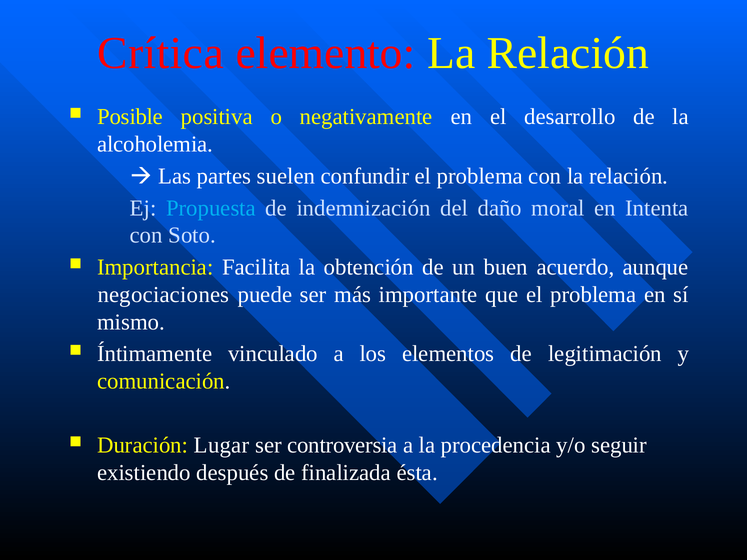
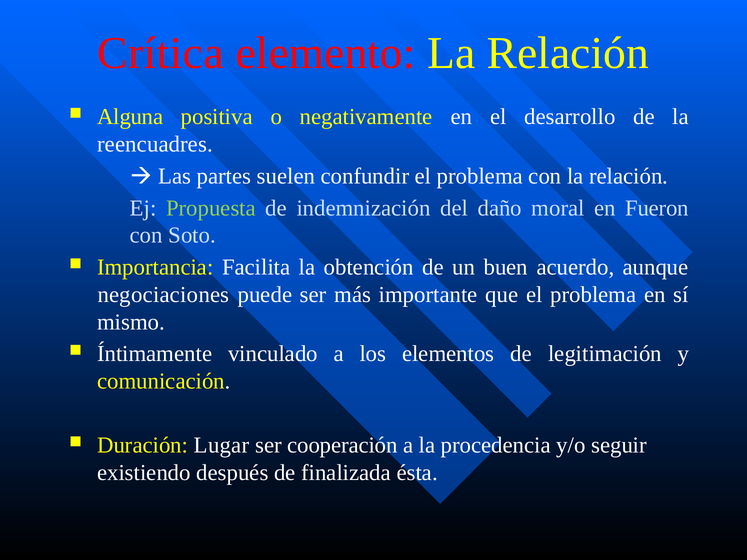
Posible: Posible -> Alguna
alcoholemia: alcoholemia -> reencuadres
Propuesta colour: light blue -> light green
Intenta: Intenta -> Fueron
controversia: controversia -> cooperación
